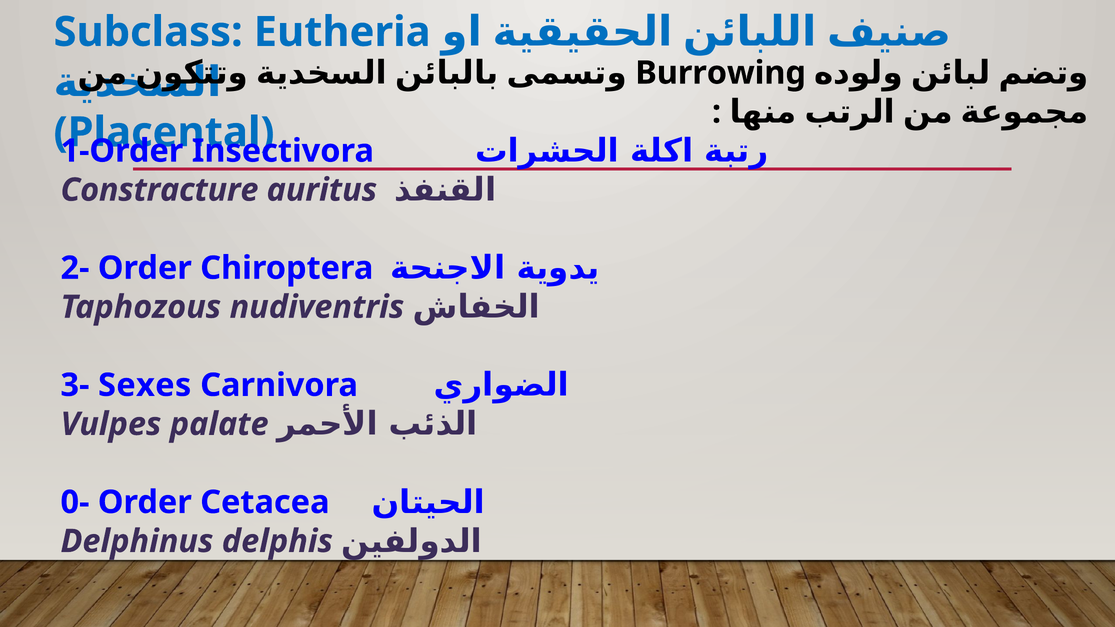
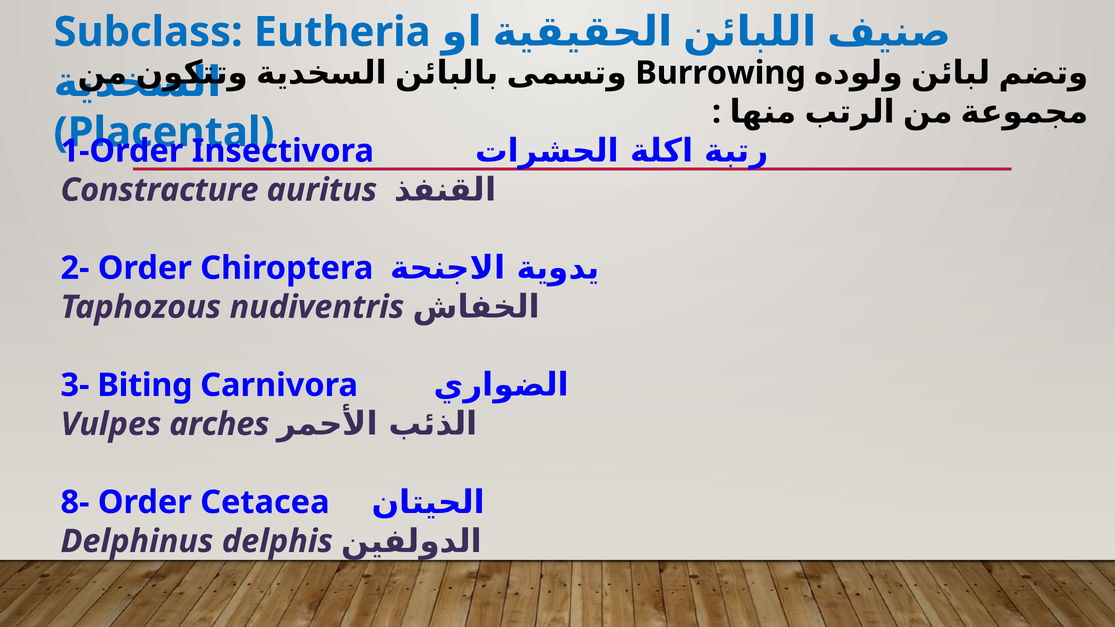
Sexes: Sexes -> Biting
palate: palate -> arches
0-: 0- -> 8-
